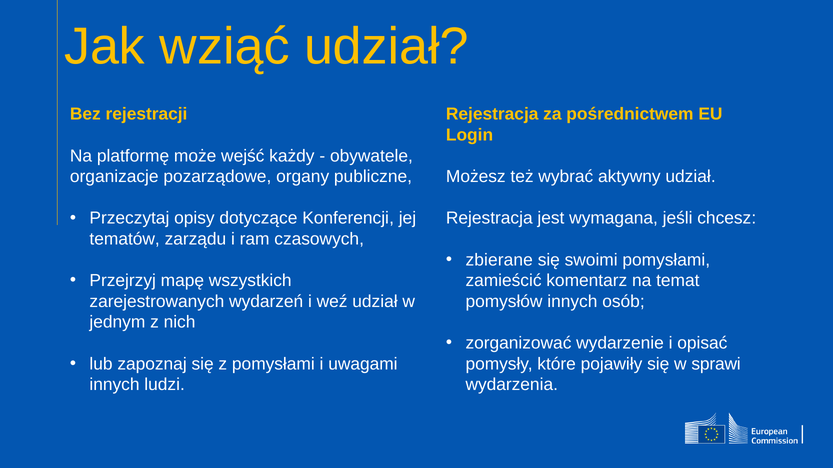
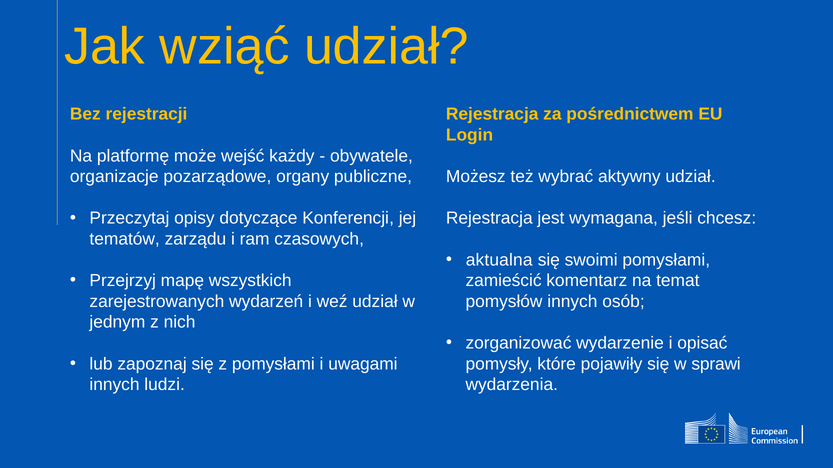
zbierane: zbierane -> aktualna
